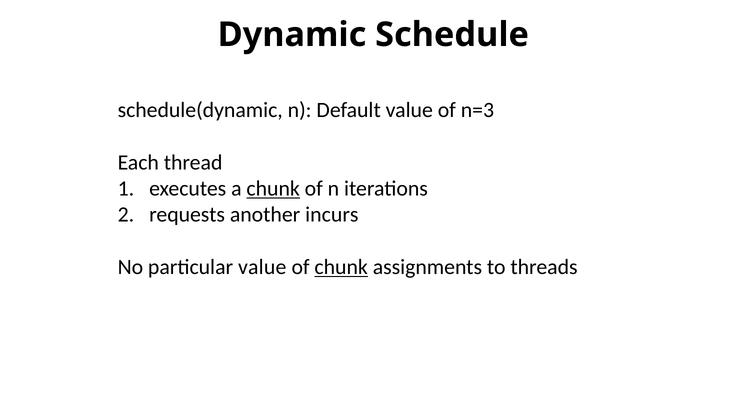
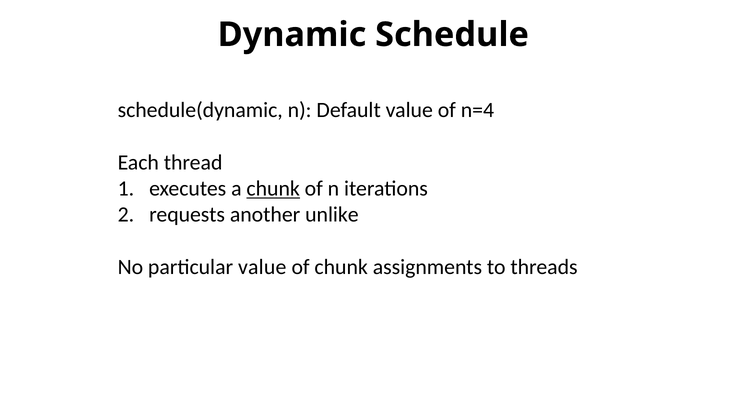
n=3: n=3 -> n=4
incurs: incurs -> unlike
chunk at (341, 267) underline: present -> none
